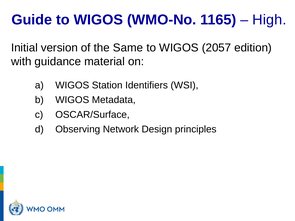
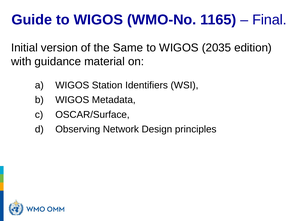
High: High -> Final
2057: 2057 -> 2035
